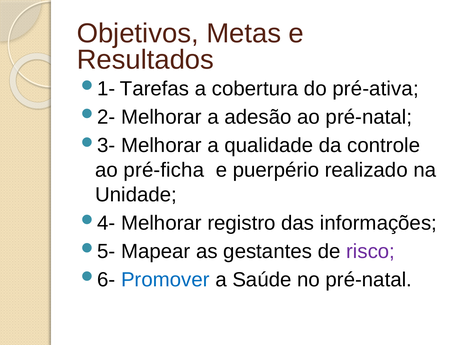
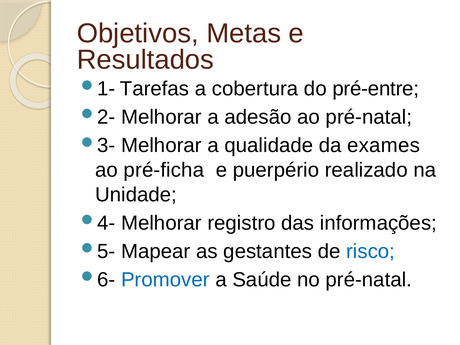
pré-ativa: pré-ativa -> pré-entre
controle: controle -> exames
risco colour: purple -> blue
